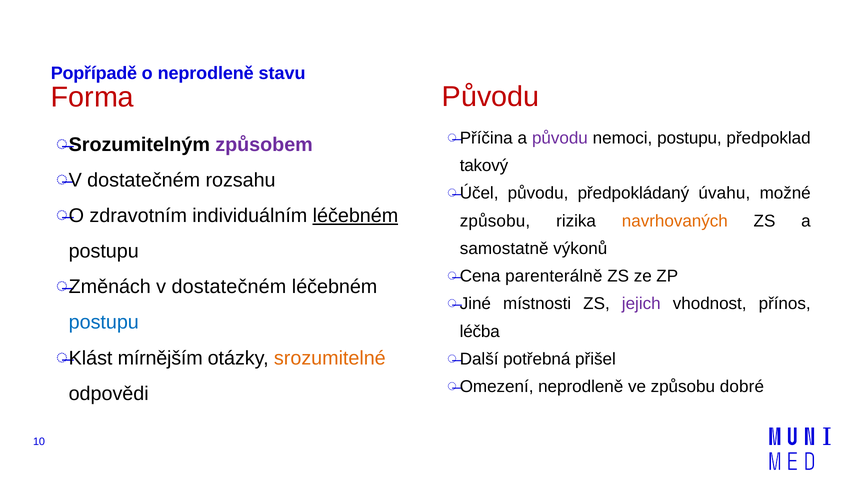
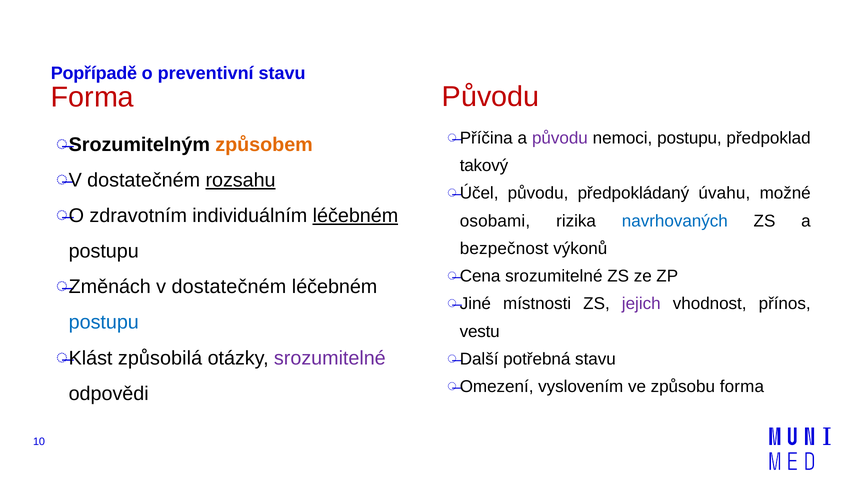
o neprodleně: neprodleně -> preventivní
způsobem colour: purple -> orange
rozsahu underline: none -> present
způsobu at (495, 221): způsobu -> osobami
navrhovaných colour: orange -> blue
samostatně: samostatně -> bezpečnost
parenterálně at (554, 276): parenterálně -> srozumitelné
léčba: léčba -> vestu
mírnějším: mírnějším -> způsobilá
srozumitelné at (330, 358) colour: orange -> purple
potřebná přišel: přišel -> stavu
neprodleně at (581, 387): neprodleně -> vyslovením
způsobu dobré: dobré -> forma
